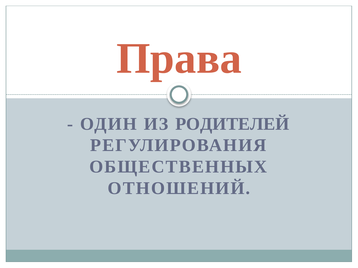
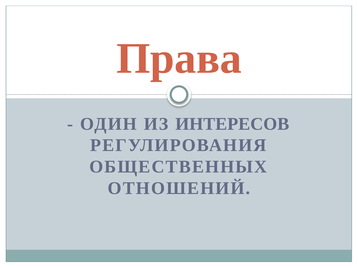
РОДИТЕЛЕЙ: РОДИТЕЛЕЙ -> ИНТЕРЕСОВ
